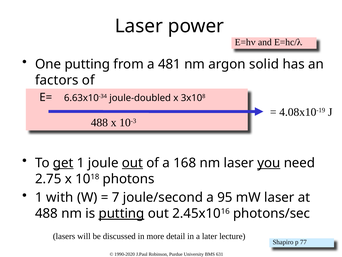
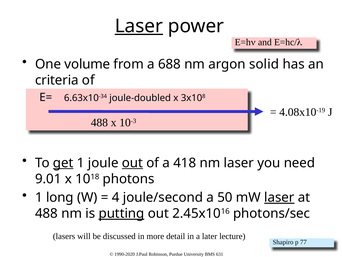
Laser at (139, 26) underline: none -> present
One putting: putting -> volume
481: 481 -> 688
factors: factors -> criteria
168: 168 -> 418
you underline: present -> none
2.75: 2.75 -> 9.01
with: with -> long
7: 7 -> 4
95: 95 -> 50
laser at (279, 197) underline: none -> present
